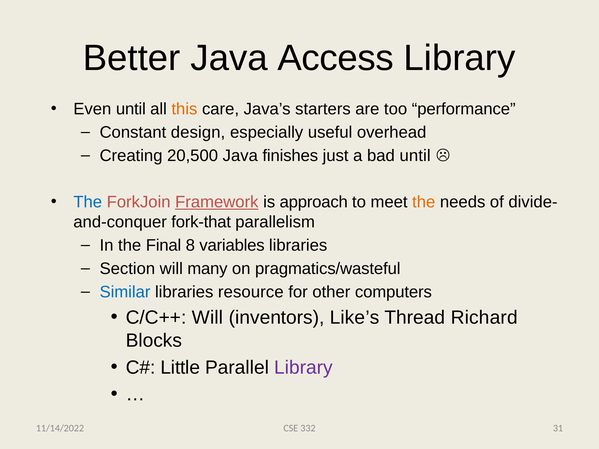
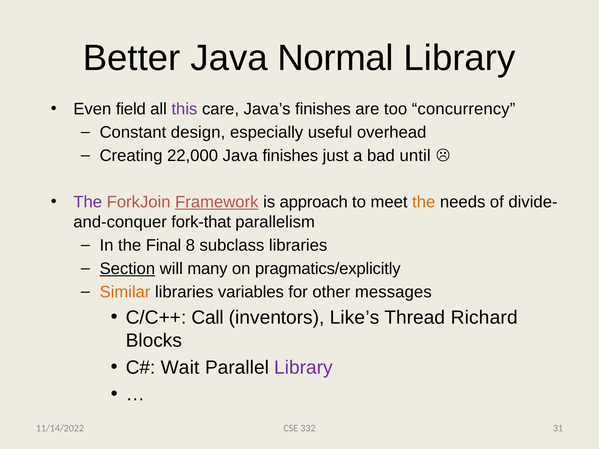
Access: Access -> Normal
Even until: until -> field
this colour: orange -> purple
Java’s starters: starters -> finishes
performance: performance -> concurrency
20,500: 20,500 -> 22,000
The at (88, 202) colour: blue -> purple
variables: variables -> subclass
Section underline: none -> present
pragmatics/wasteful: pragmatics/wasteful -> pragmatics/explicitly
Similar colour: blue -> orange
resource: resource -> variables
computers: computers -> messages
C/C++ Will: Will -> Call
Little: Little -> Wait
